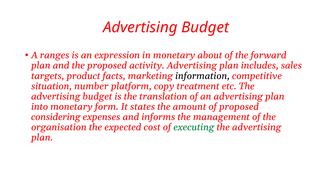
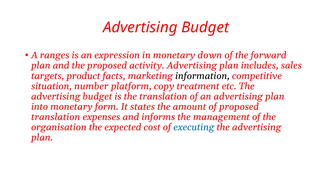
about: about -> down
considering at (56, 117): considering -> translation
executing colour: green -> blue
